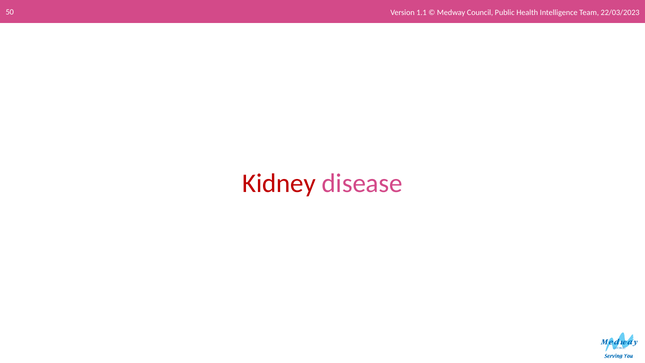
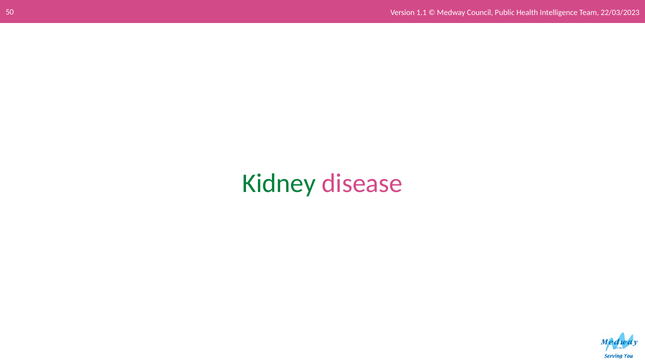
Kidney colour: red -> green
